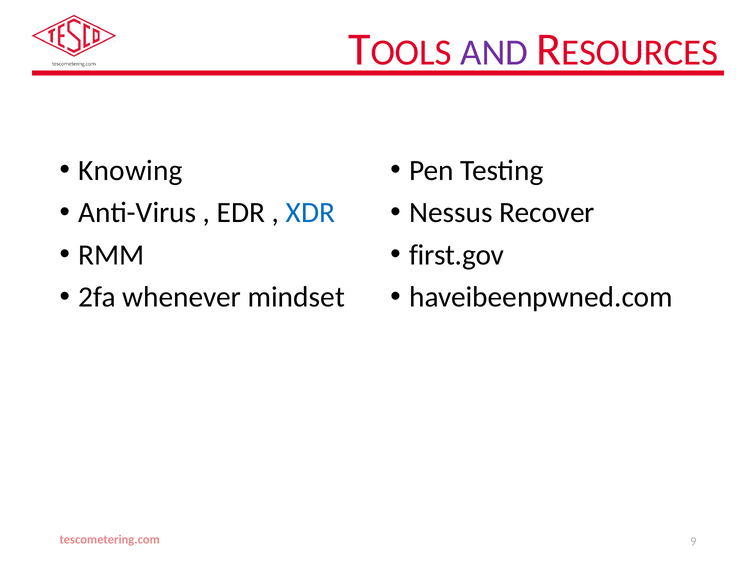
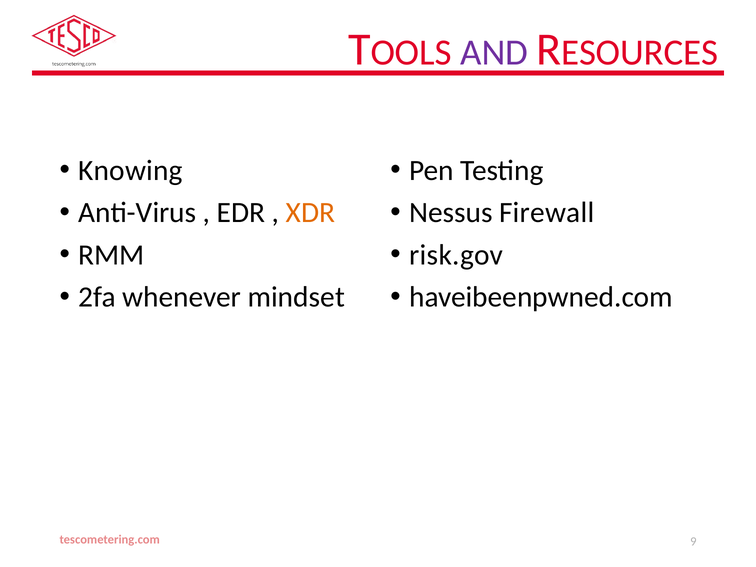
XDR colour: blue -> orange
Recover: Recover -> Firewall
first.gov: first.gov -> risk.gov
